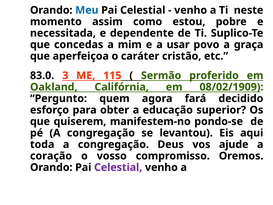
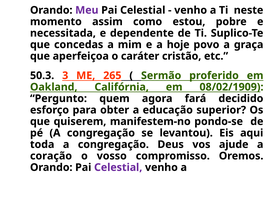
Meu colour: blue -> purple
usar: usar -> hoje
83.0: 83.0 -> 50.3
115: 115 -> 265
